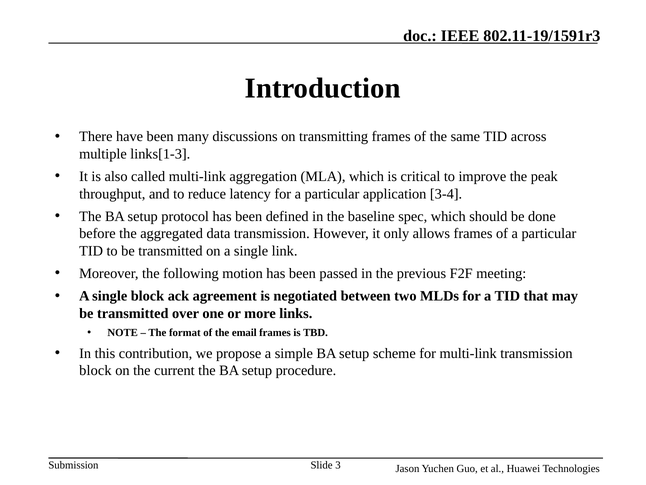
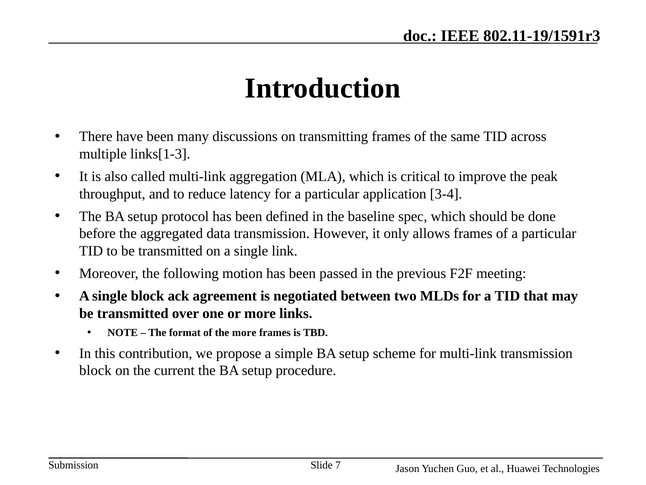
the email: email -> more
3: 3 -> 7
